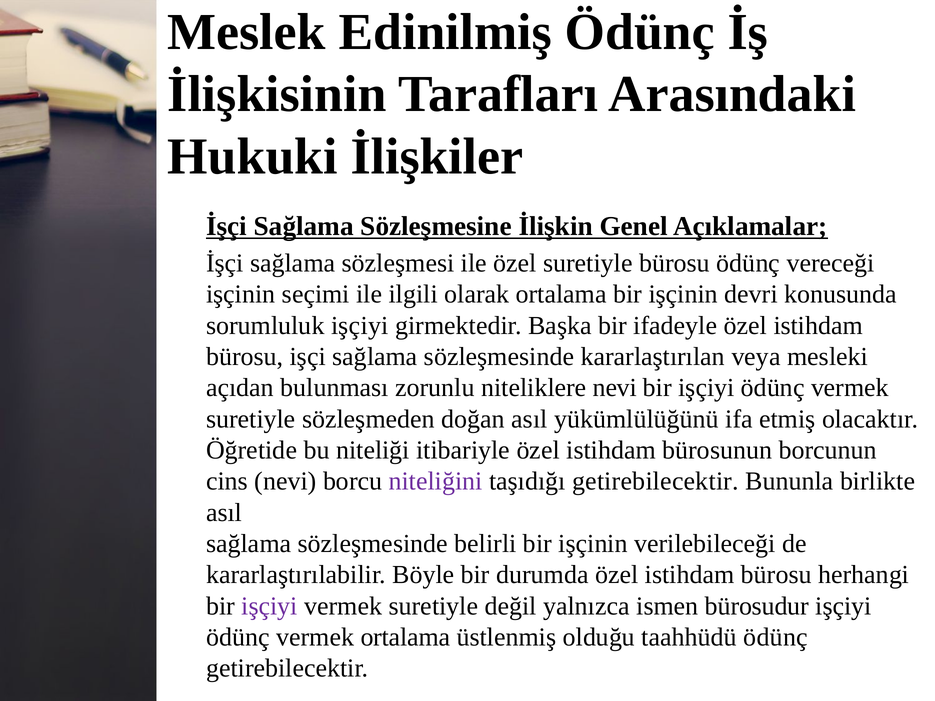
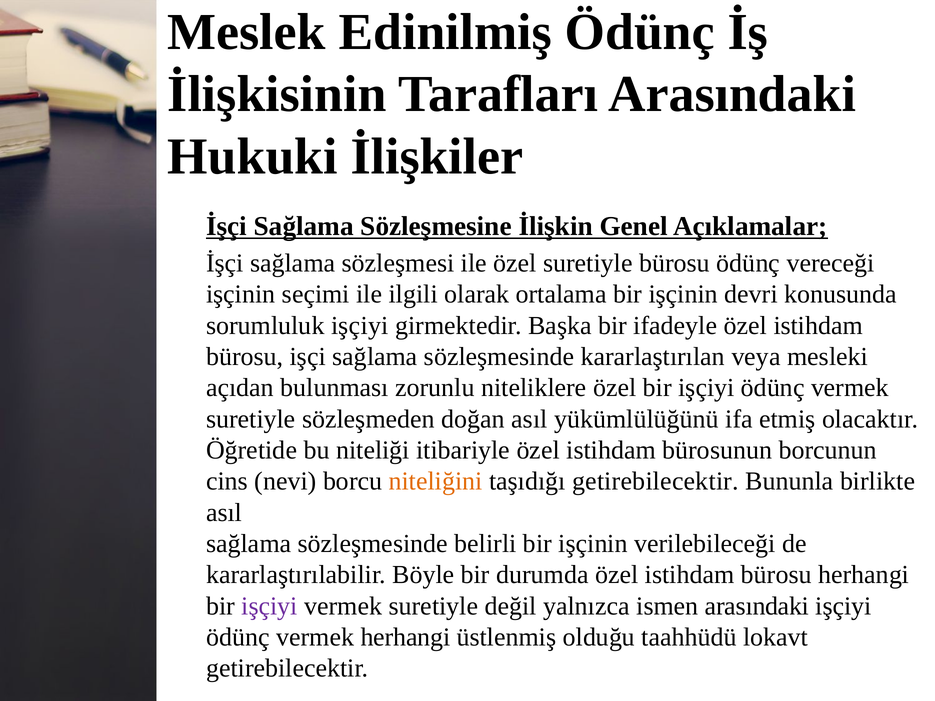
niteliklere nevi: nevi -> özel
niteliğini colour: purple -> orange
ismen bürosudur: bürosudur -> arasındaki
vermek ortalama: ortalama -> herhangi
taahhüdü ödünç: ödünç -> lokavt
